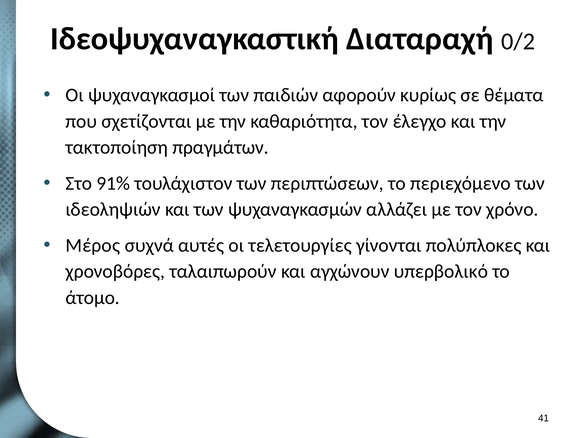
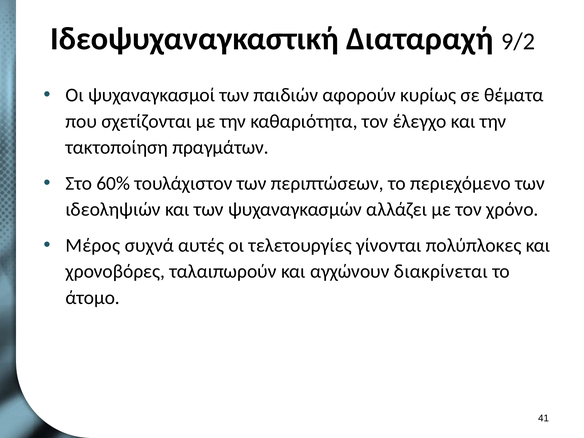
0/2: 0/2 -> 9/2
91%: 91% -> 60%
υπερβολικό: υπερβολικό -> διακρίνεται
